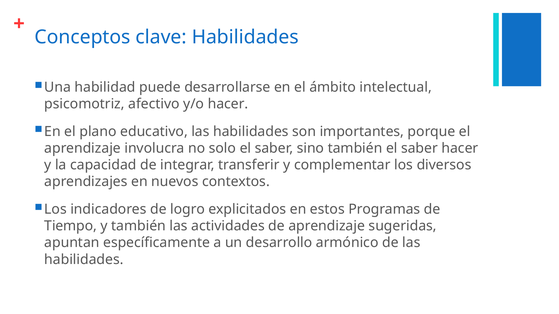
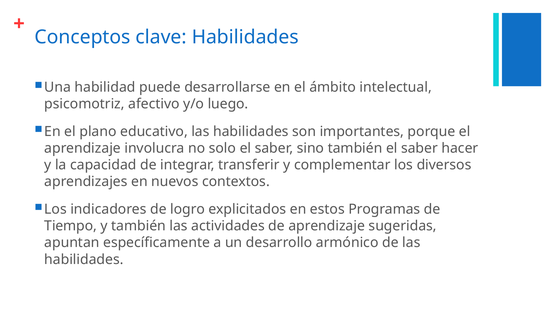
y/o hacer: hacer -> luego
